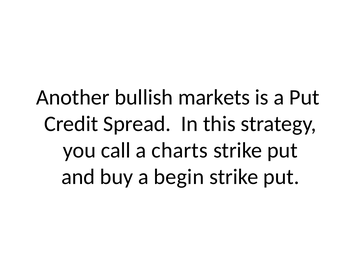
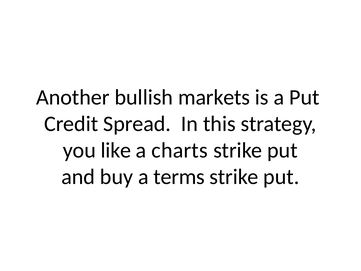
call: call -> like
begin: begin -> terms
